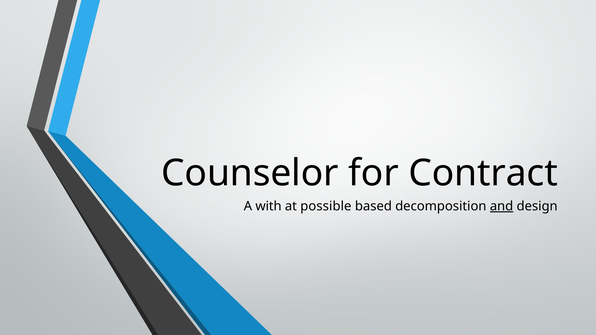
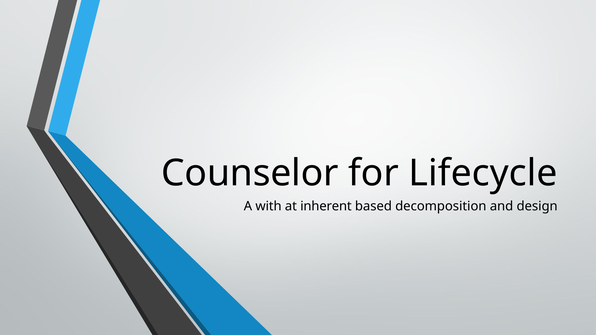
Contract: Contract -> Lifecycle
possible: possible -> inherent
and underline: present -> none
